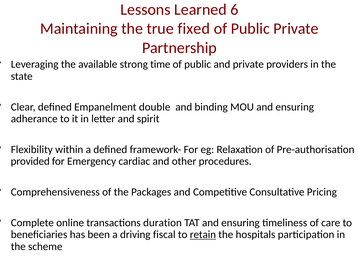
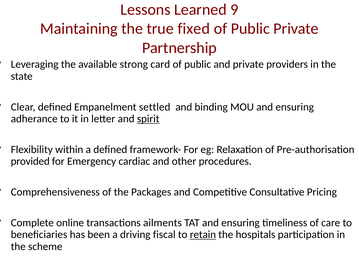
6: 6 -> 9
time: time -> card
double: double -> settled
spirit underline: none -> present
duration: duration -> ailments
